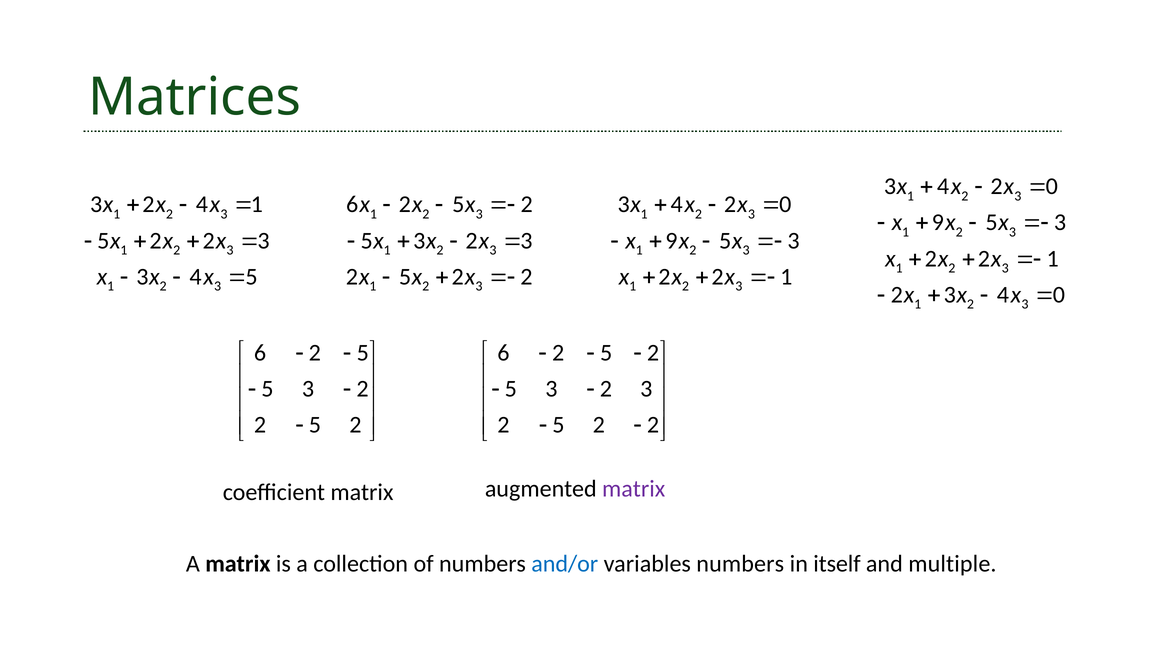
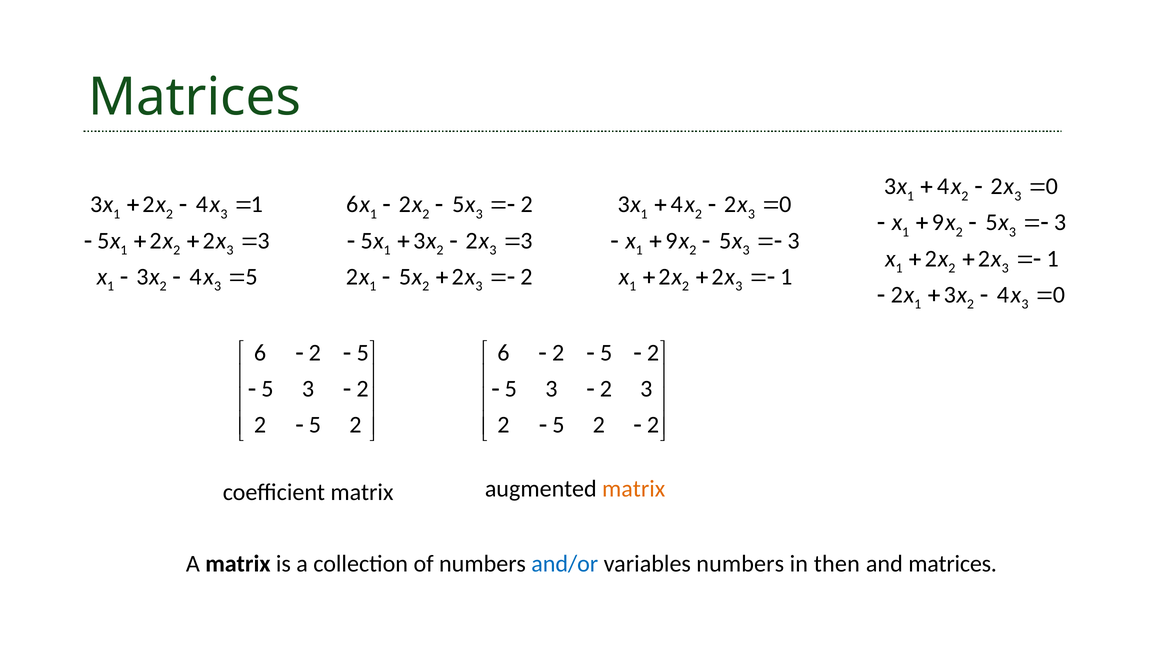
matrix at (634, 489) colour: purple -> orange
itself: itself -> then
and multiple: multiple -> matrices
